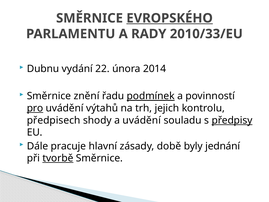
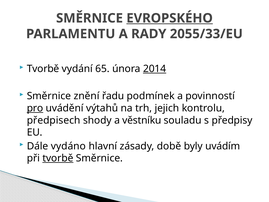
2010/33/EU: 2010/33/EU -> 2055/33/EU
Dubnu at (43, 69): Dubnu -> Tvorbě
22: 22 -> 65
2014 underline: none -> present
podmínek underline: present -> none
a uvádění: uvádění -> věstníku
předpisy underline: present -> none
pracuje: pracuje -> vydáno
jednání: jednání -> uvádím
